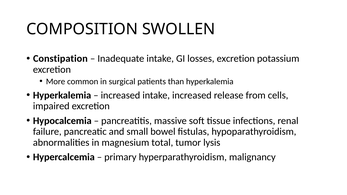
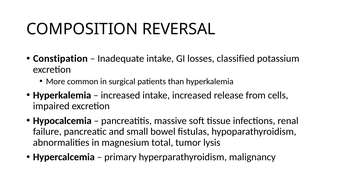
SWOLLEN: SWOLLEN -> REVERSAL
losses excretion: excretion -> classified
